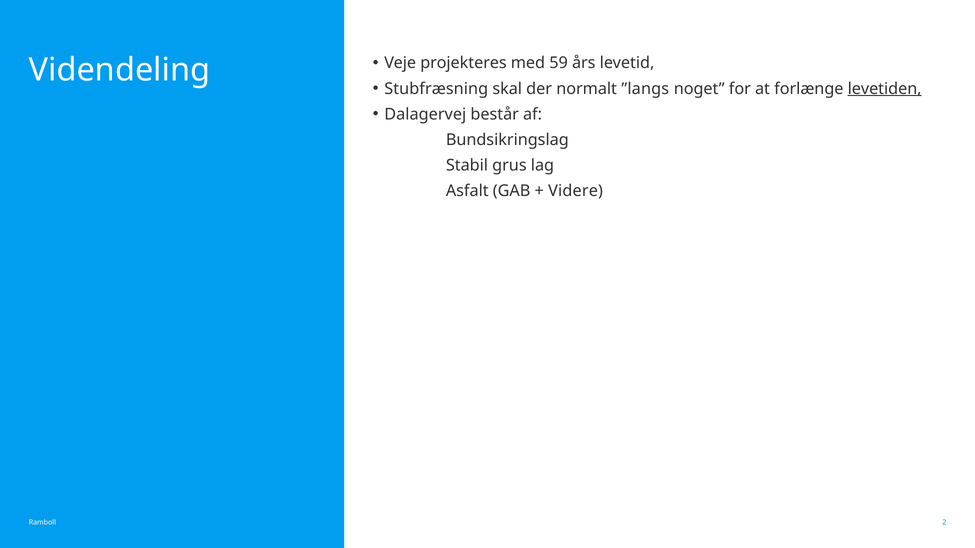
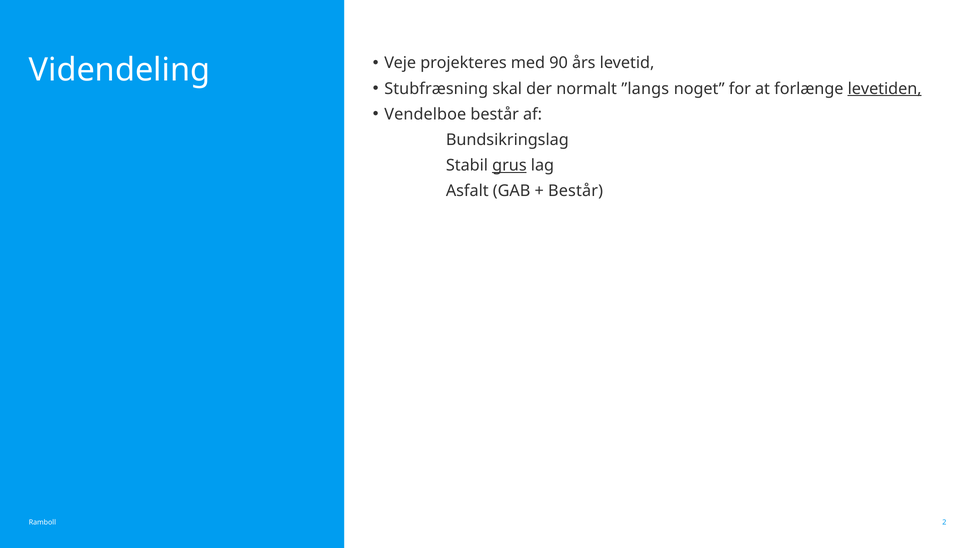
59: 59 -> 90
Dalagervej: Dalagervej -> Vendelboe
grus underline: none -> present
Videre at (576, 191): Videre -> Består
